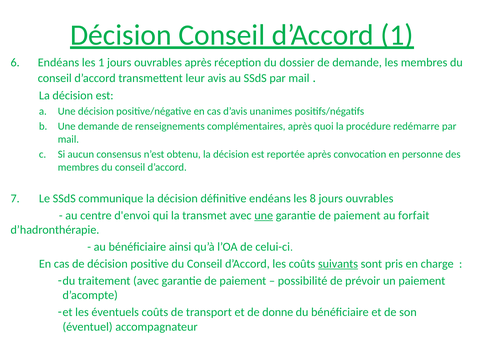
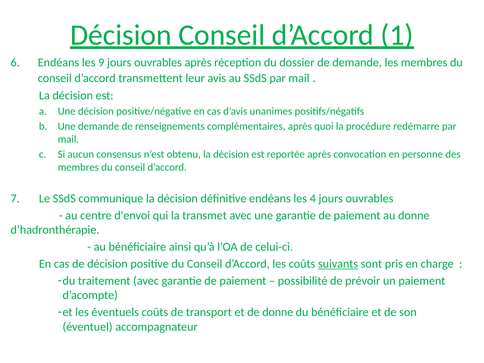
les 1: 1 -> 9
8: 8 -> 4
une at (264, 215) underline: present -> none
au forfait: forfait -> donne
